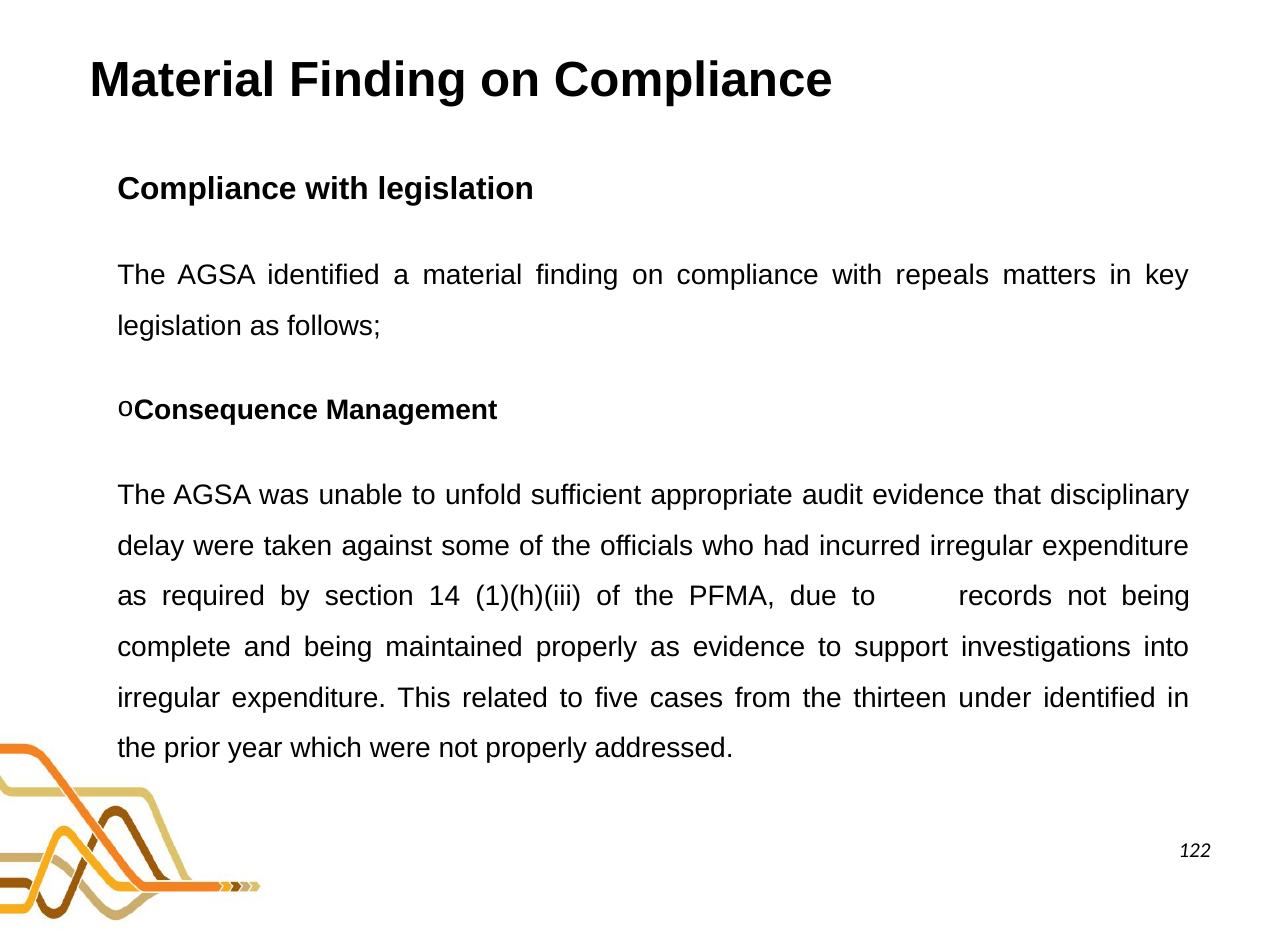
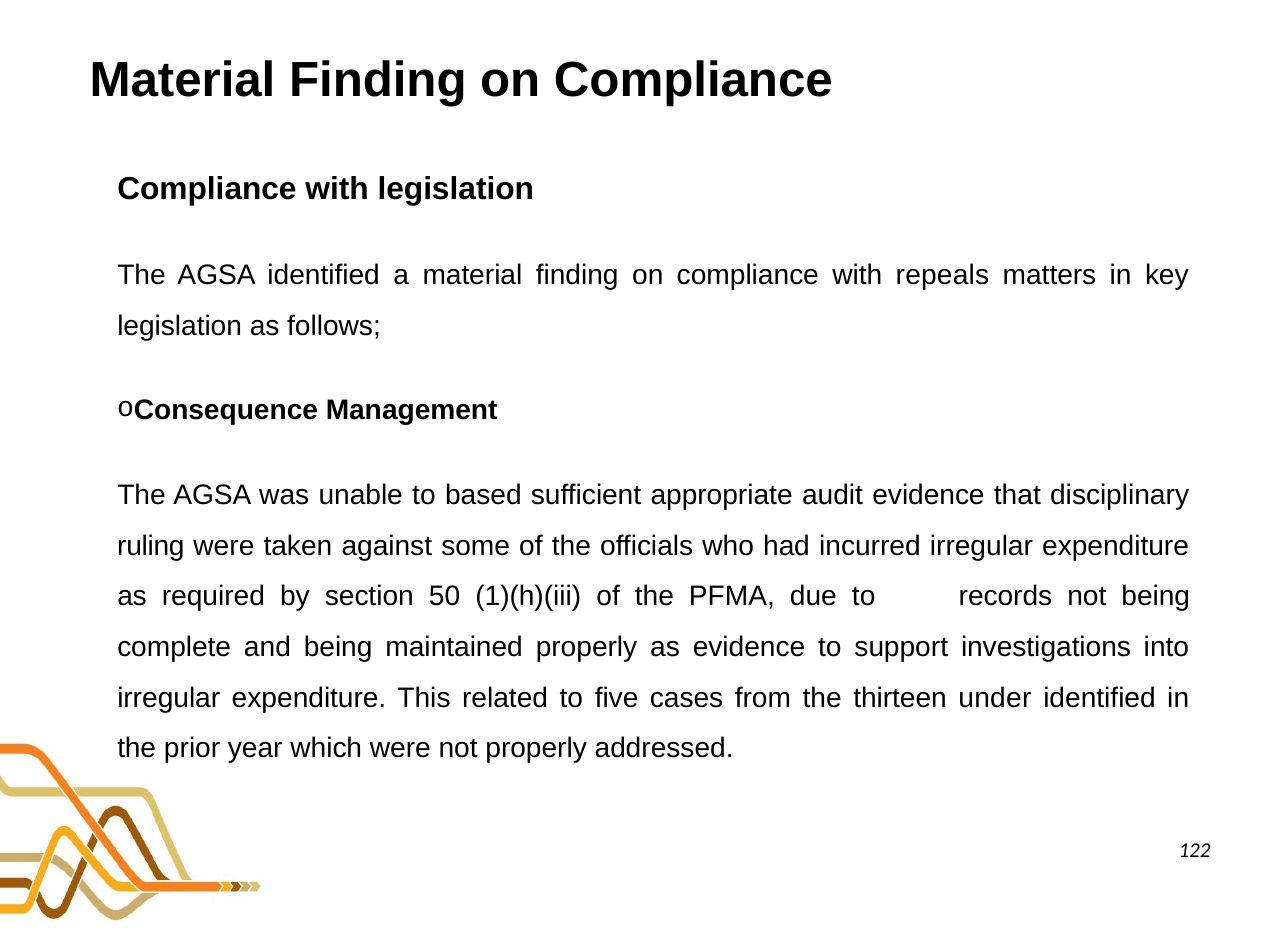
unfold: unfold -> based
delay: delay -> ruling
14: 14 -> 50
